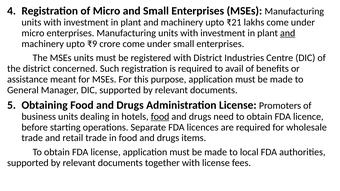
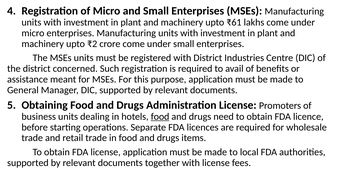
₹21: ₹21 -> ₹61
and at (288, 33) underline: present -> none
₹9: ₹9 -> ₹2
